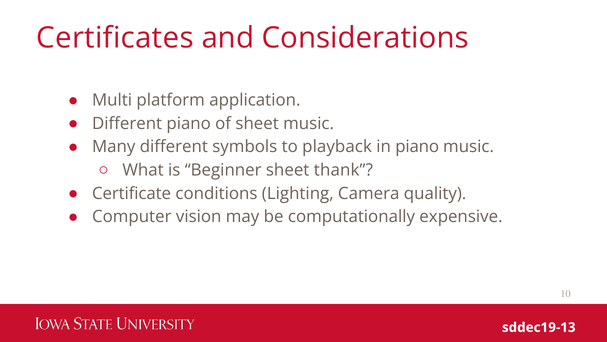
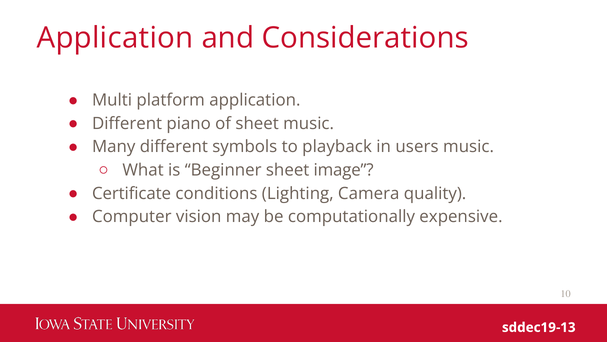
Certificates at (115, 38): Certificates -> Application
in piano: piano -> users
thank: thank -> image
